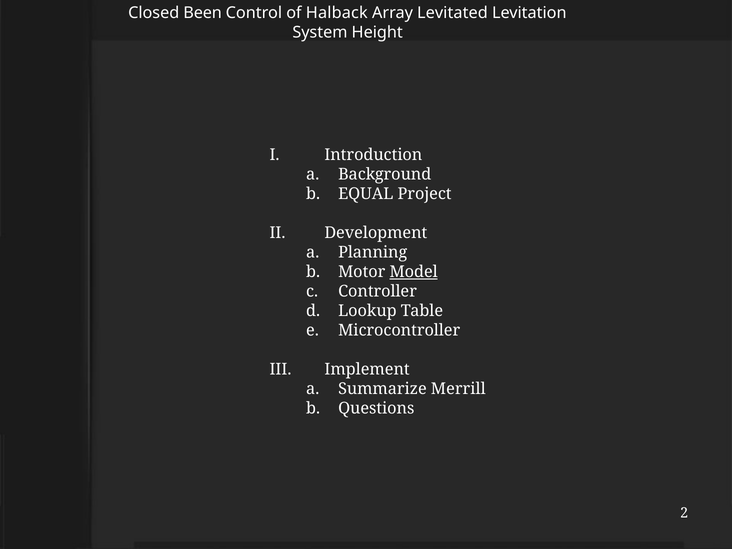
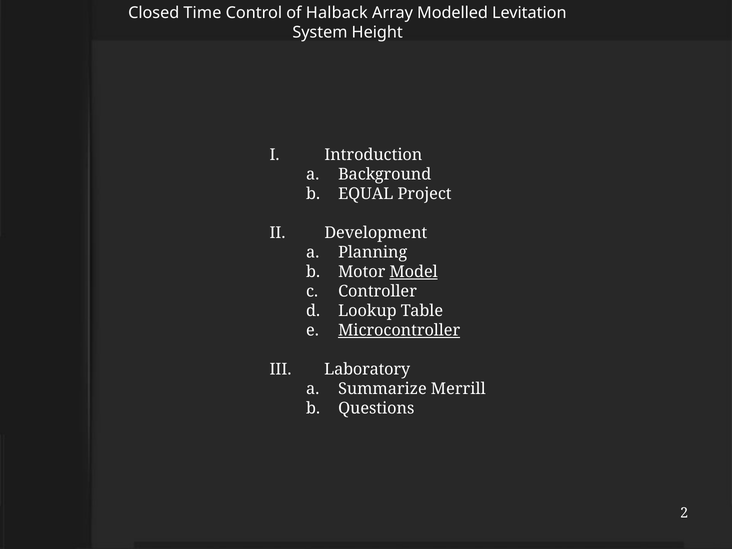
Been: Been -> Time
Levitated: Levitated -> Modelled
Microcontroller underline: none -> present
Implement: Implement -> Laboratory
